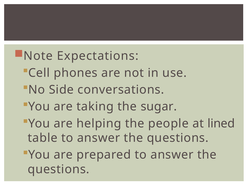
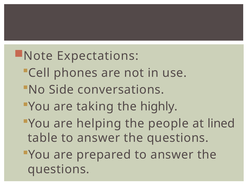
sugar: sugar -> highly
